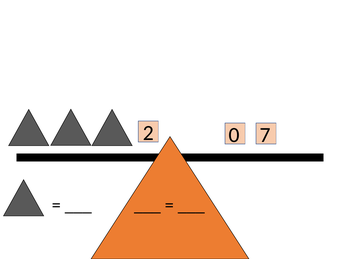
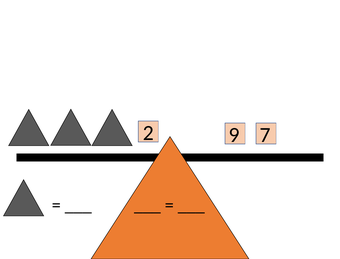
0: 0 -> 9
